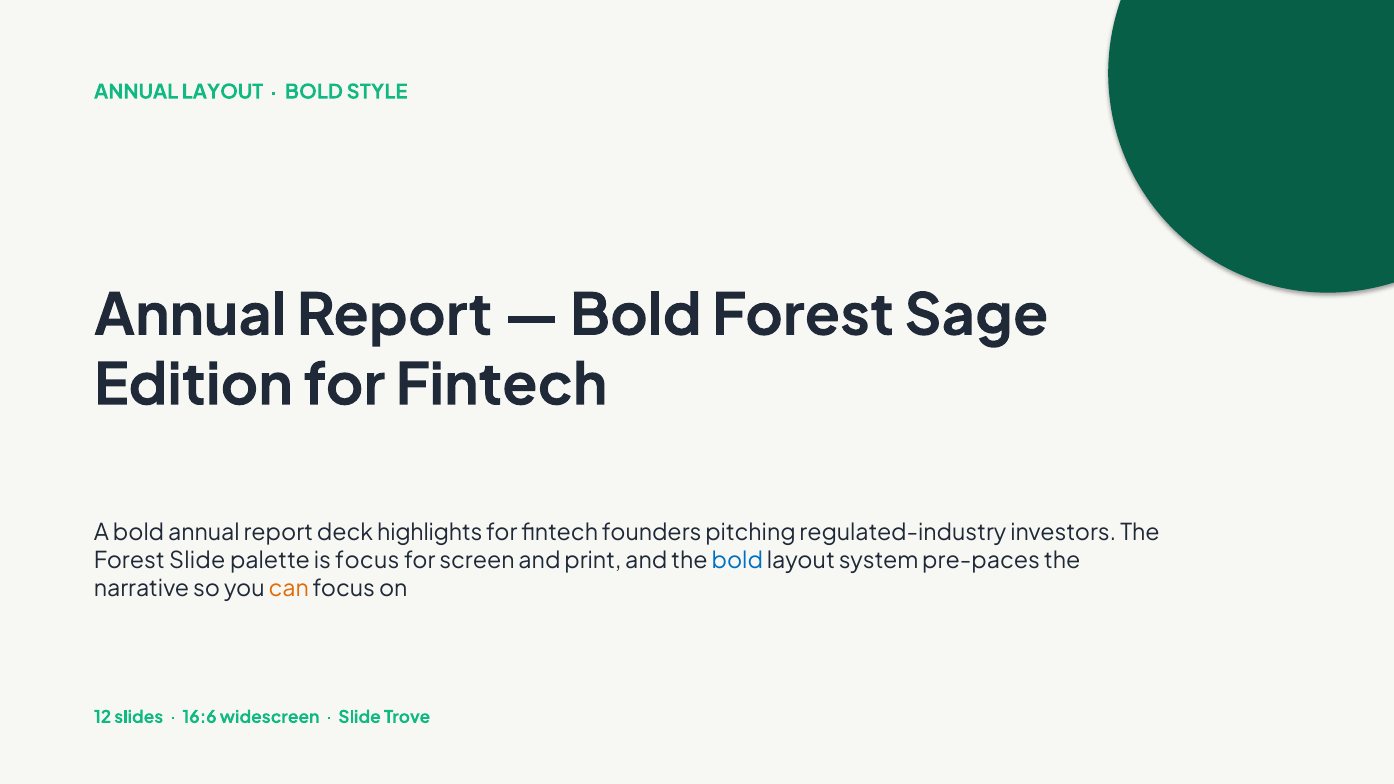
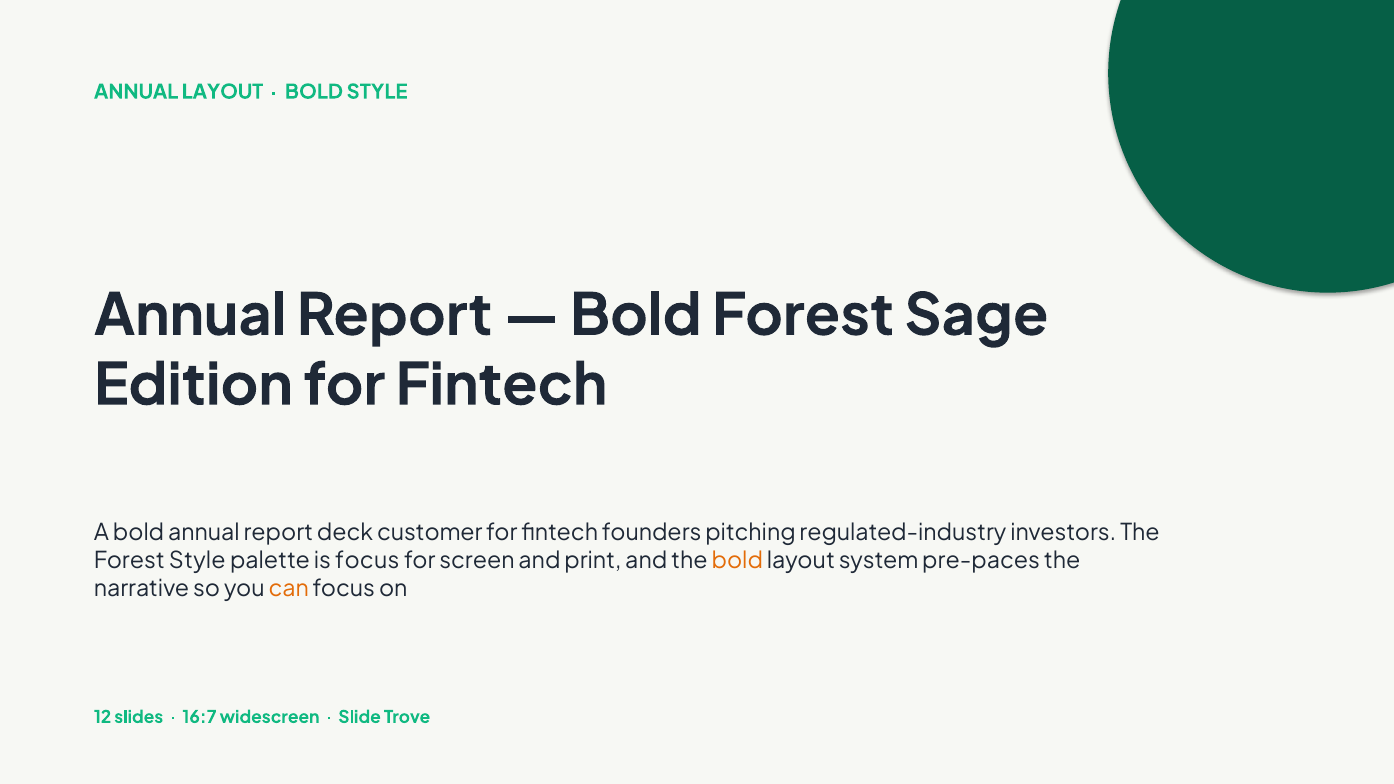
highlights: highlights -> customer
Forest Slide: Slide -> Style
bold at (737, 561) colour: blue -> orange
16:6: 16:6 -> 16:7
